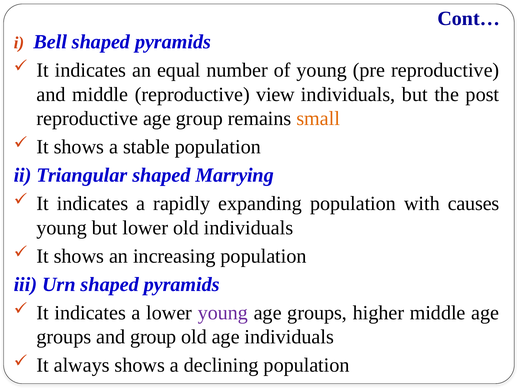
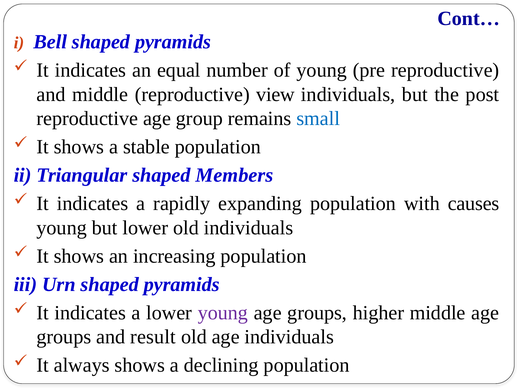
small colour: orange -> blue
Marrying: Marrying -> Members
and group: group -> result
